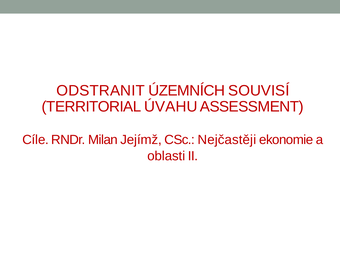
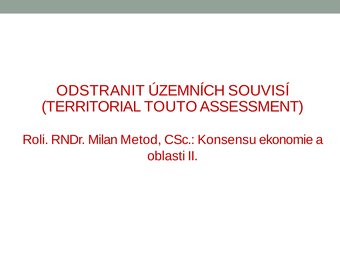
ÚVAHU: ÚVAHU -> TOUTO
Cíle: Cíle -> Roli
Jejímž: Jejímž -> Metod
Nejčastěji: Nejčastěji -> Konsensu
